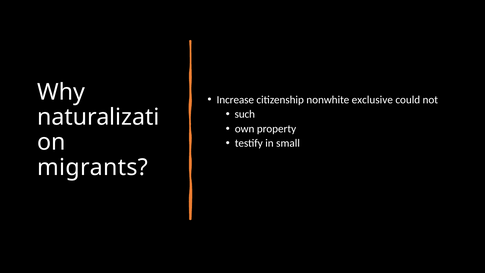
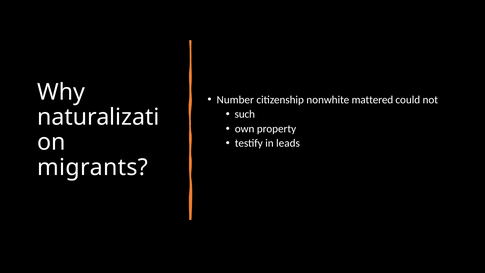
Increase: Increase -> Number
exclusive: exclusive -> mattered
small: small -> leads
